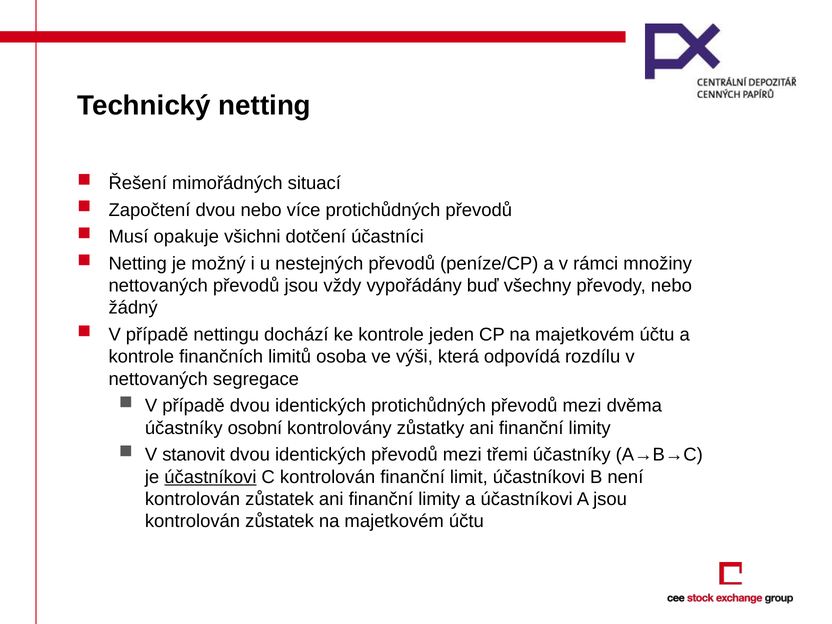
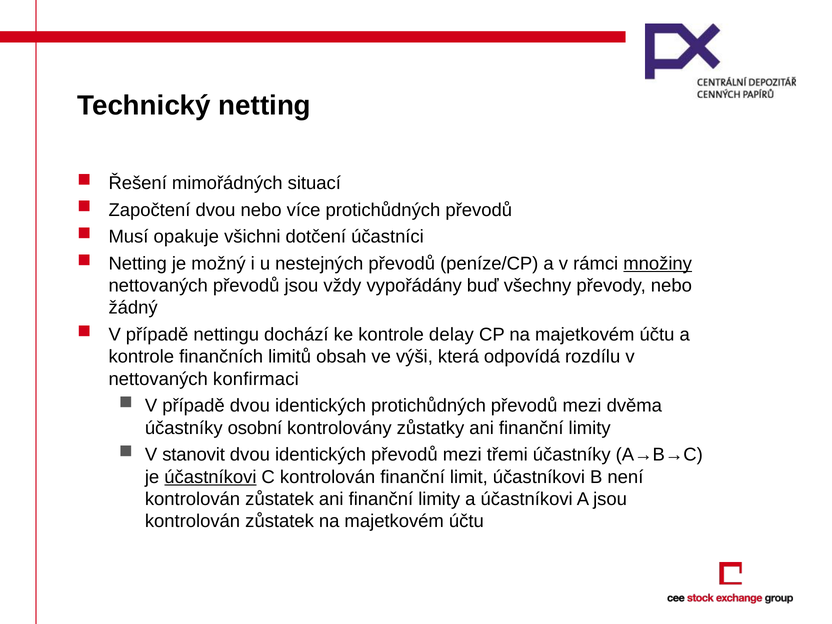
množiny underline: none -> present
jeden: jeden -> delay
osoba: osoba -> obsah
segregace: segregace -> konfirmaci
